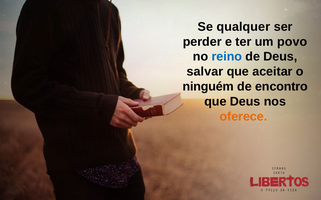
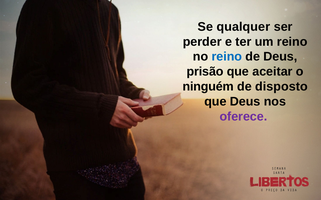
um povo: povo -> reino
salvar: salvar -> prisão
encontro: encontro -> disposto
oferece colour: orange -> purple
